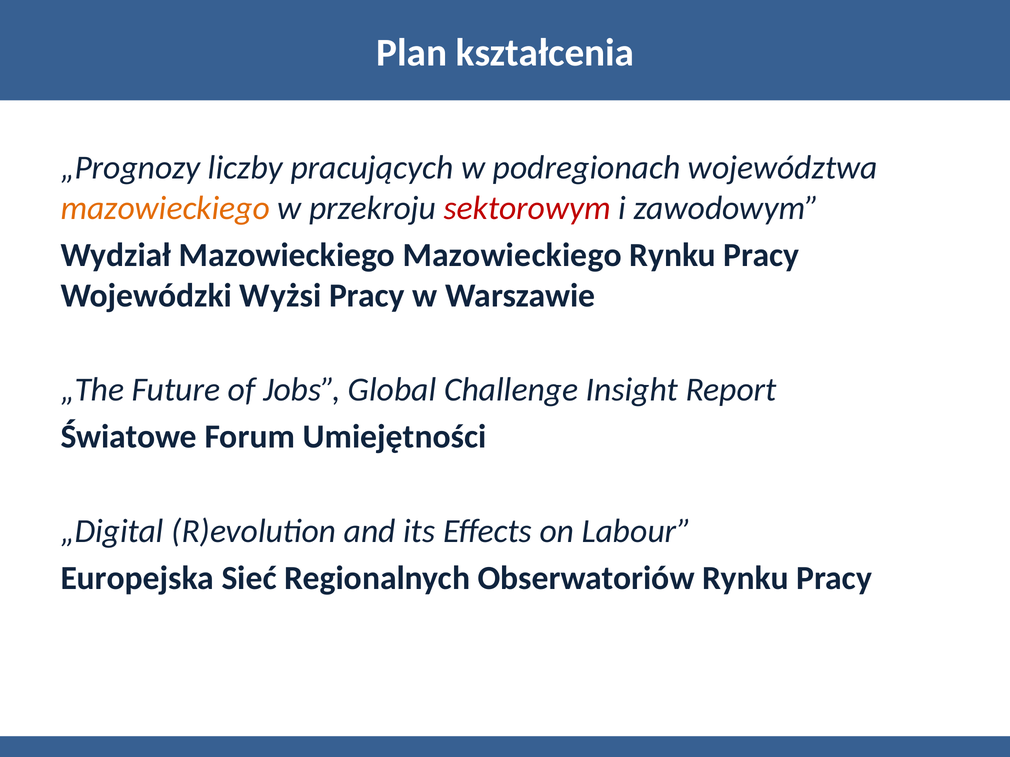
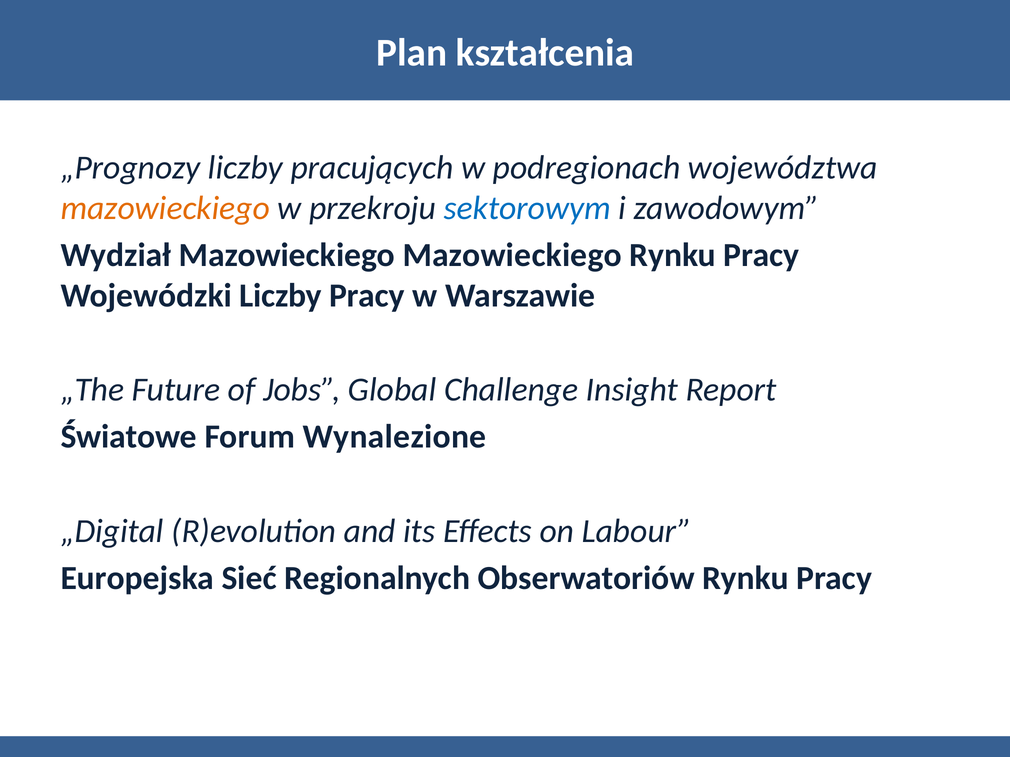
sektorowym colour: red -> blue
Wojewódzki Wyżsi: Wyżsi -> Liczby
Umiejętności: Umiejętności -> Wynalezione
